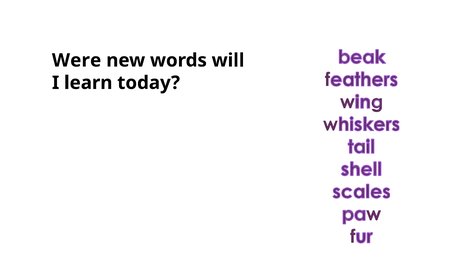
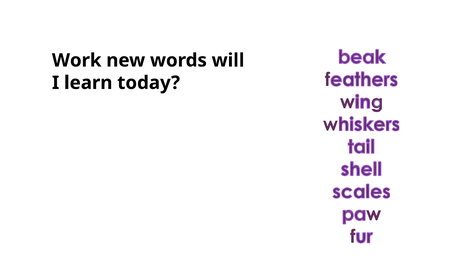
Were: Were -> Work
